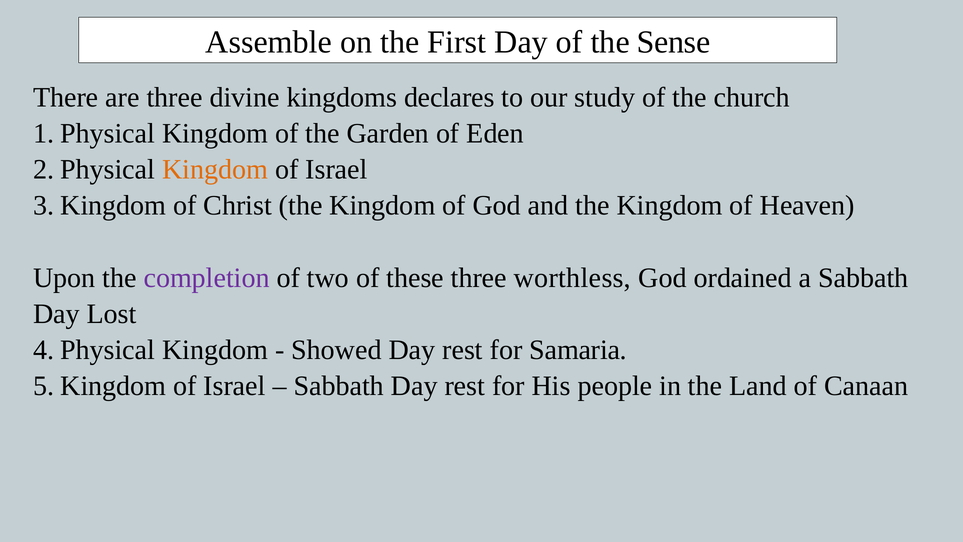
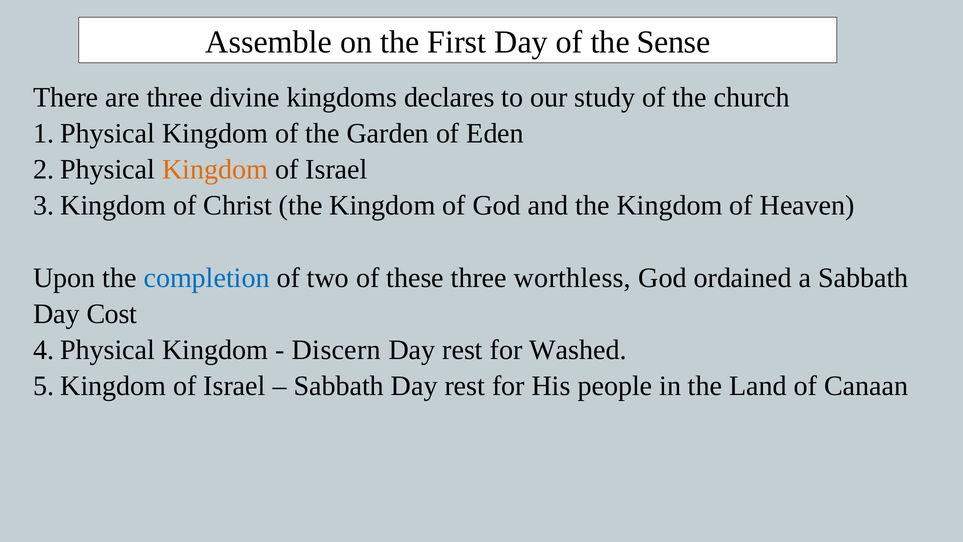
completion colour: purple -> blue
Lost: Lost -> Cost
Showed: Showed -> Discern
Samaria: Samaria -> Washed
